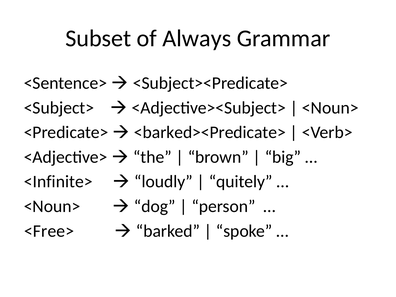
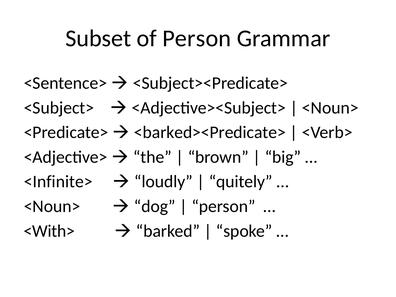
of Always: Always -> Person
<Free>: <Free> -> <With>
